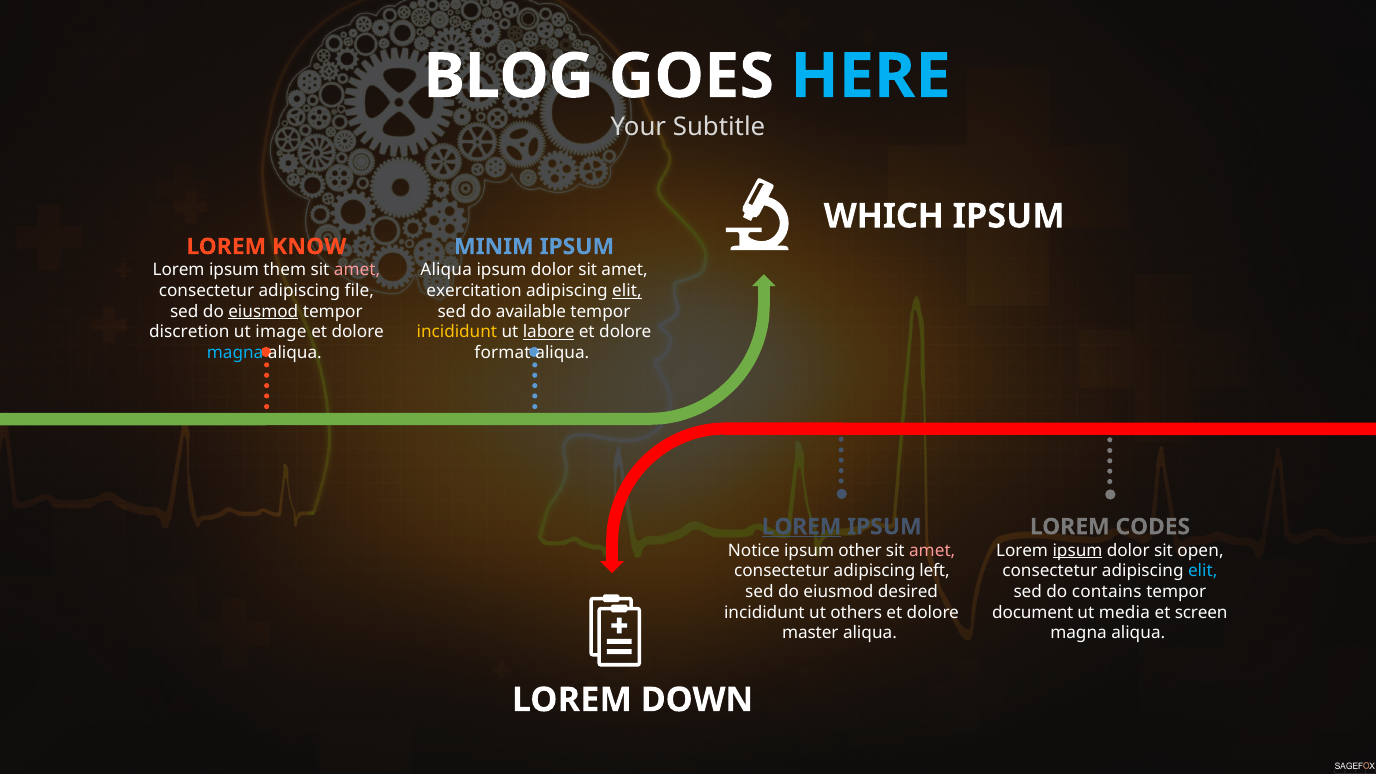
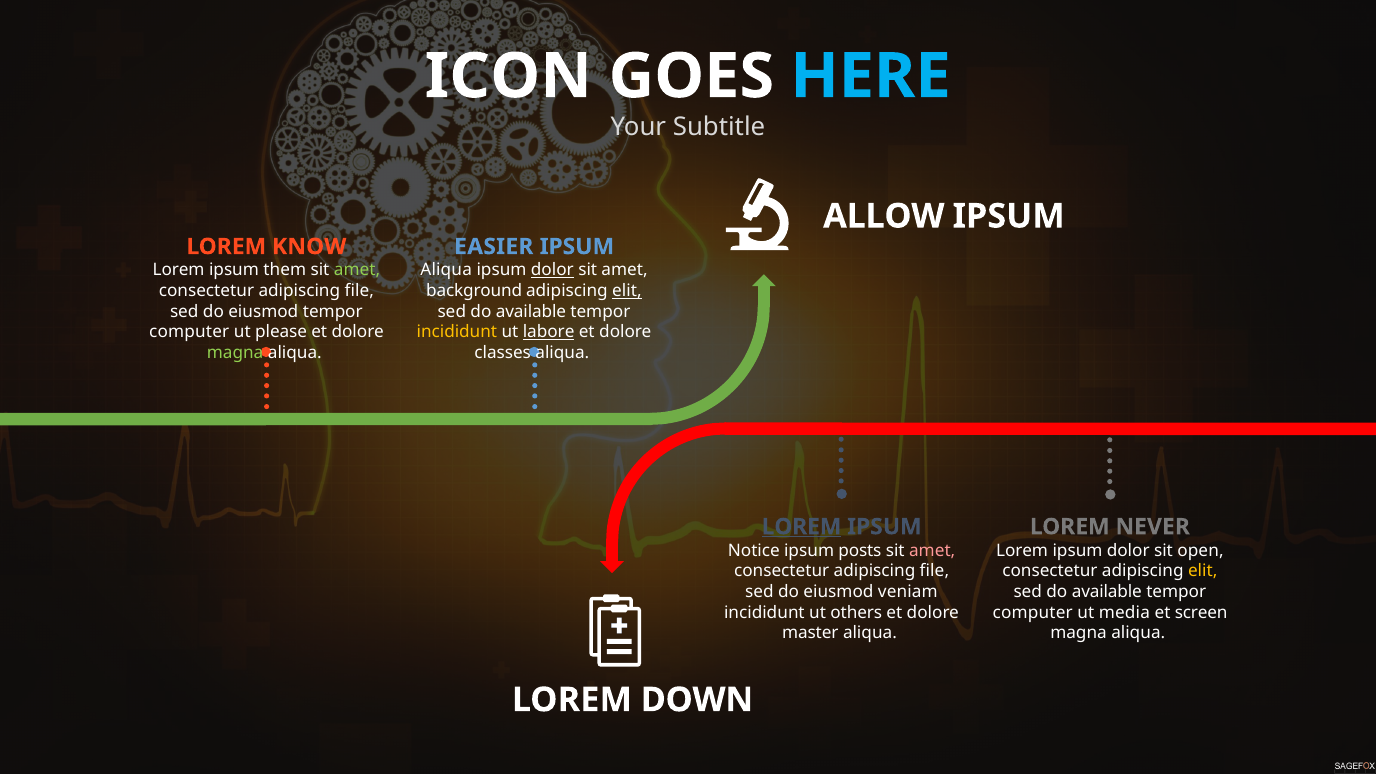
BLOG: BLOG -> ICON
WHICH: WHICH -> ALLOW
MINIM: MINIM -> EASIER
amet at (357, 270) colour: pink -> light green
dolor at (552, 270) underline: none -> present
exercitation: exercitation -> background
eiusmod at (263, 312) underline: present -> none
discretion at (189, 332): discretion -> computer
image: image -> please
magna at (235, 353) colour: light blue -> light green
format: format -> classes
CODES: CODES -> NEVER
other: other -> posts
ipsum at (1077, 550) underline: present -> none
left at (935, 571): left -> file
elit at (1203, 571) colour: light blue -> yellow
desired: desired -> veniam
contains at (1107, 592): contains -> available
document at (1033, 612): document -> computer
